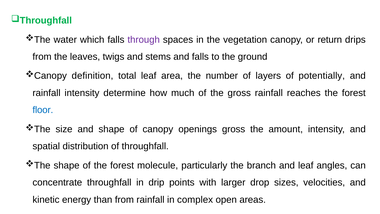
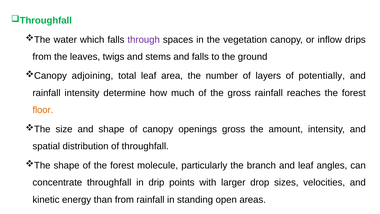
return: return -> inflow
definition: definition -> adjoining
floor colour: blue -> orange
complex: complex -> standing
